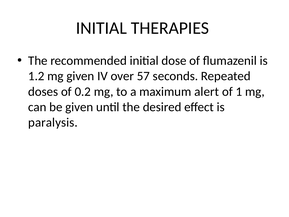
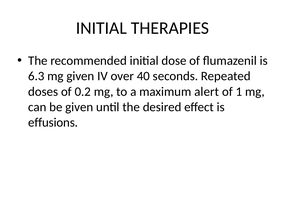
1.2: 1.2 -> 6.3
57: 57 -> 40
paralysis: paralysis -> effusions
